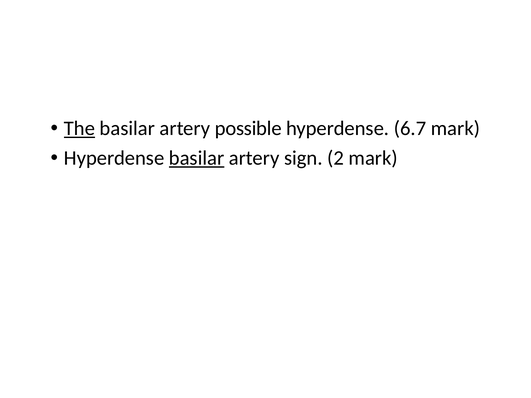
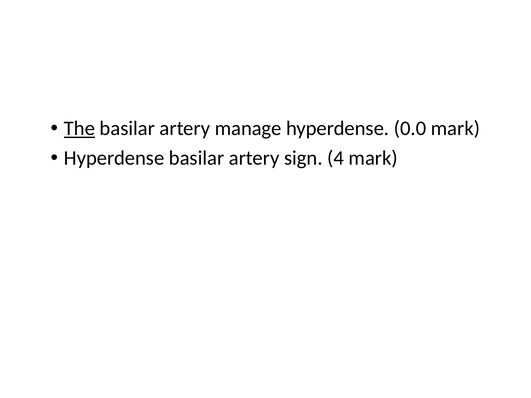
possible: possible -> manage
6.7: 6.7 -> 0.0
basilar at (197, 158) underline: present -> none
2: 2 -> 4
